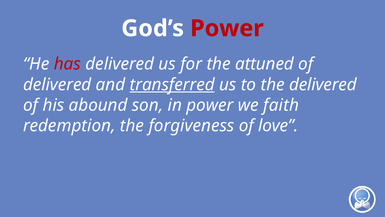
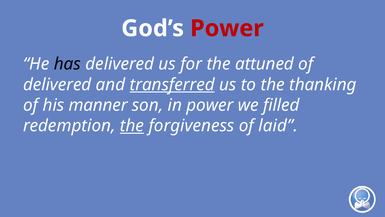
has colour: red -> black
the delivered: delivered -> thanking
abound: abound -> manner
faith: faith -> filled
the at (132, 126) underline: none -> present
love: love -> laid
